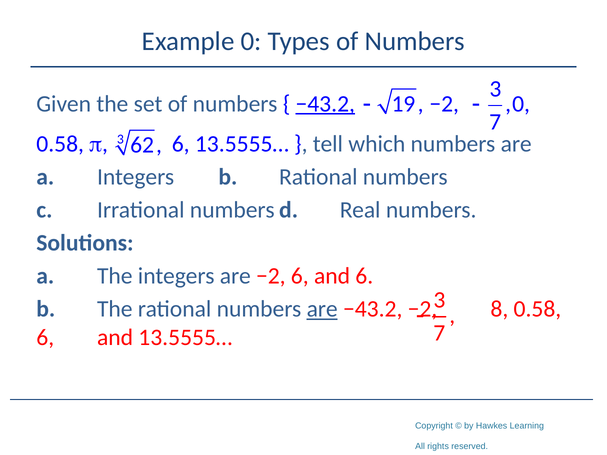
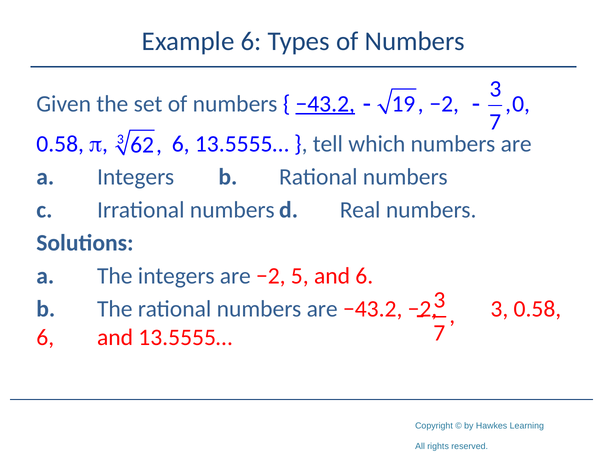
Example 0: 0 -> 6
−2 6: 6 -> 5
are at (322, 309) underline: present -> none
8 at (499, 309): 8 -> 3
